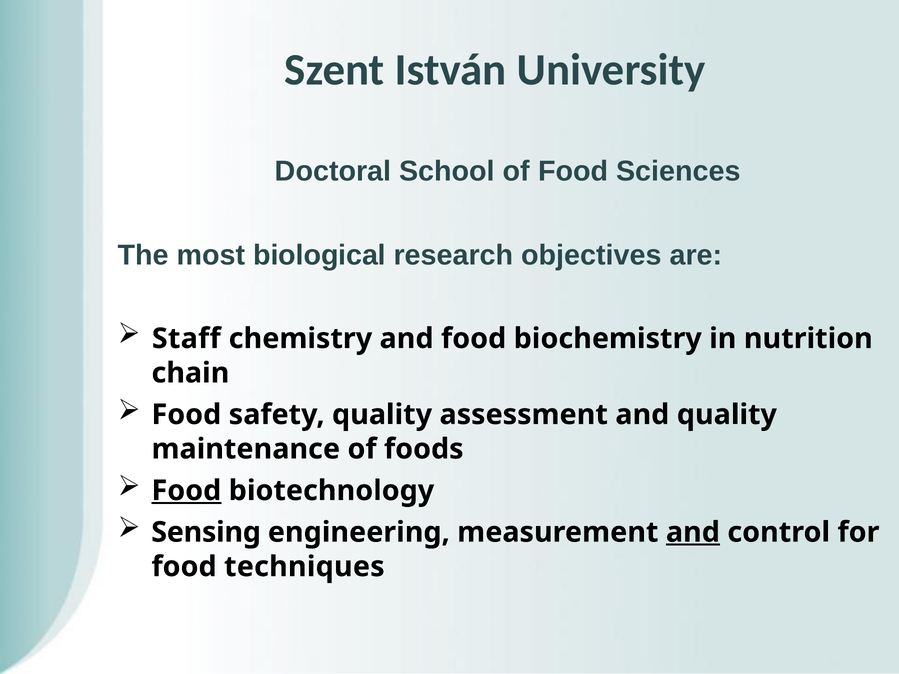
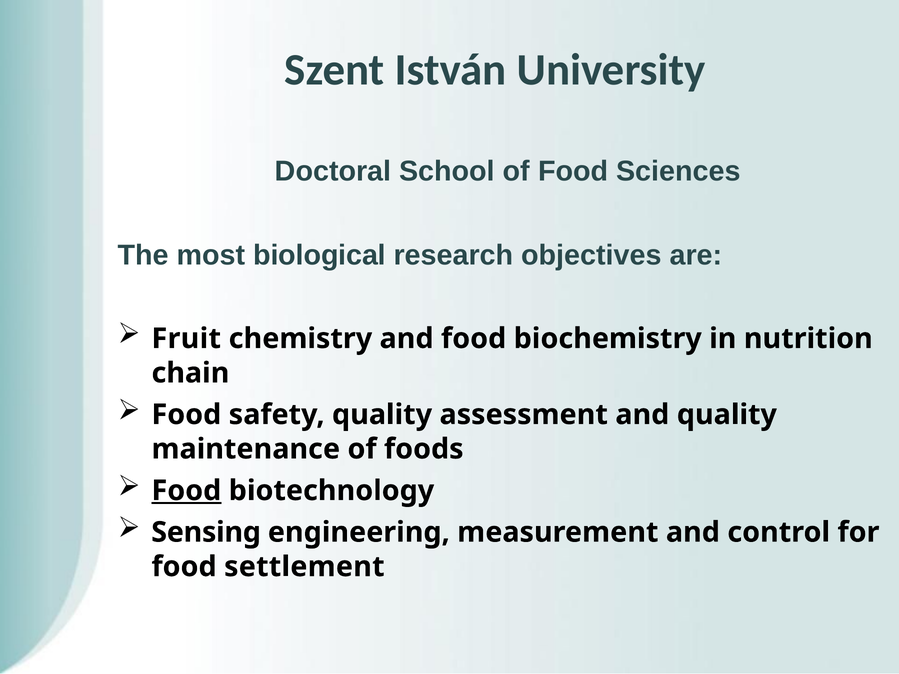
Staff: Staff -> Fruit
and at (693, 532) underline: present -> none
techniques: techniques -> settlement
